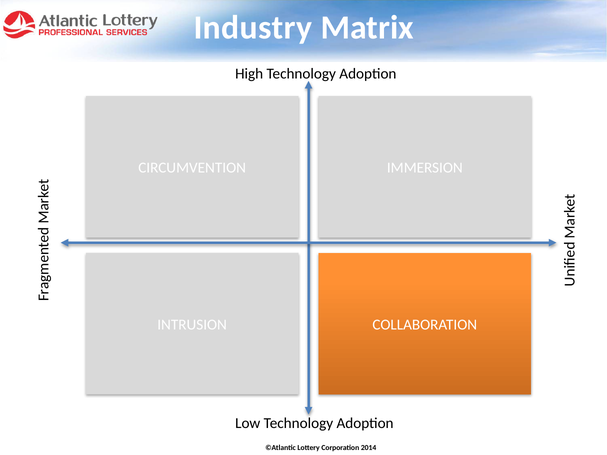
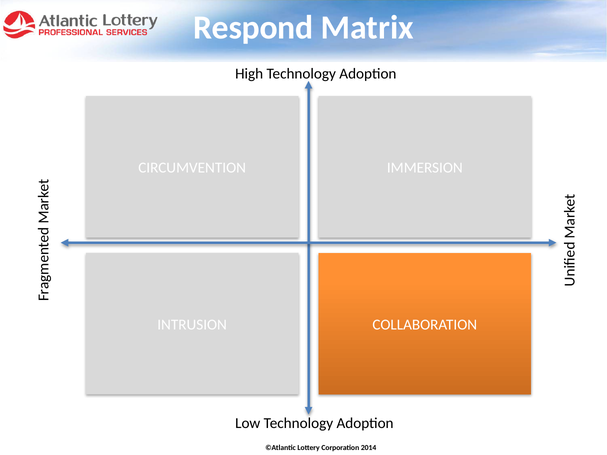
Industry: Industry -> Respond
